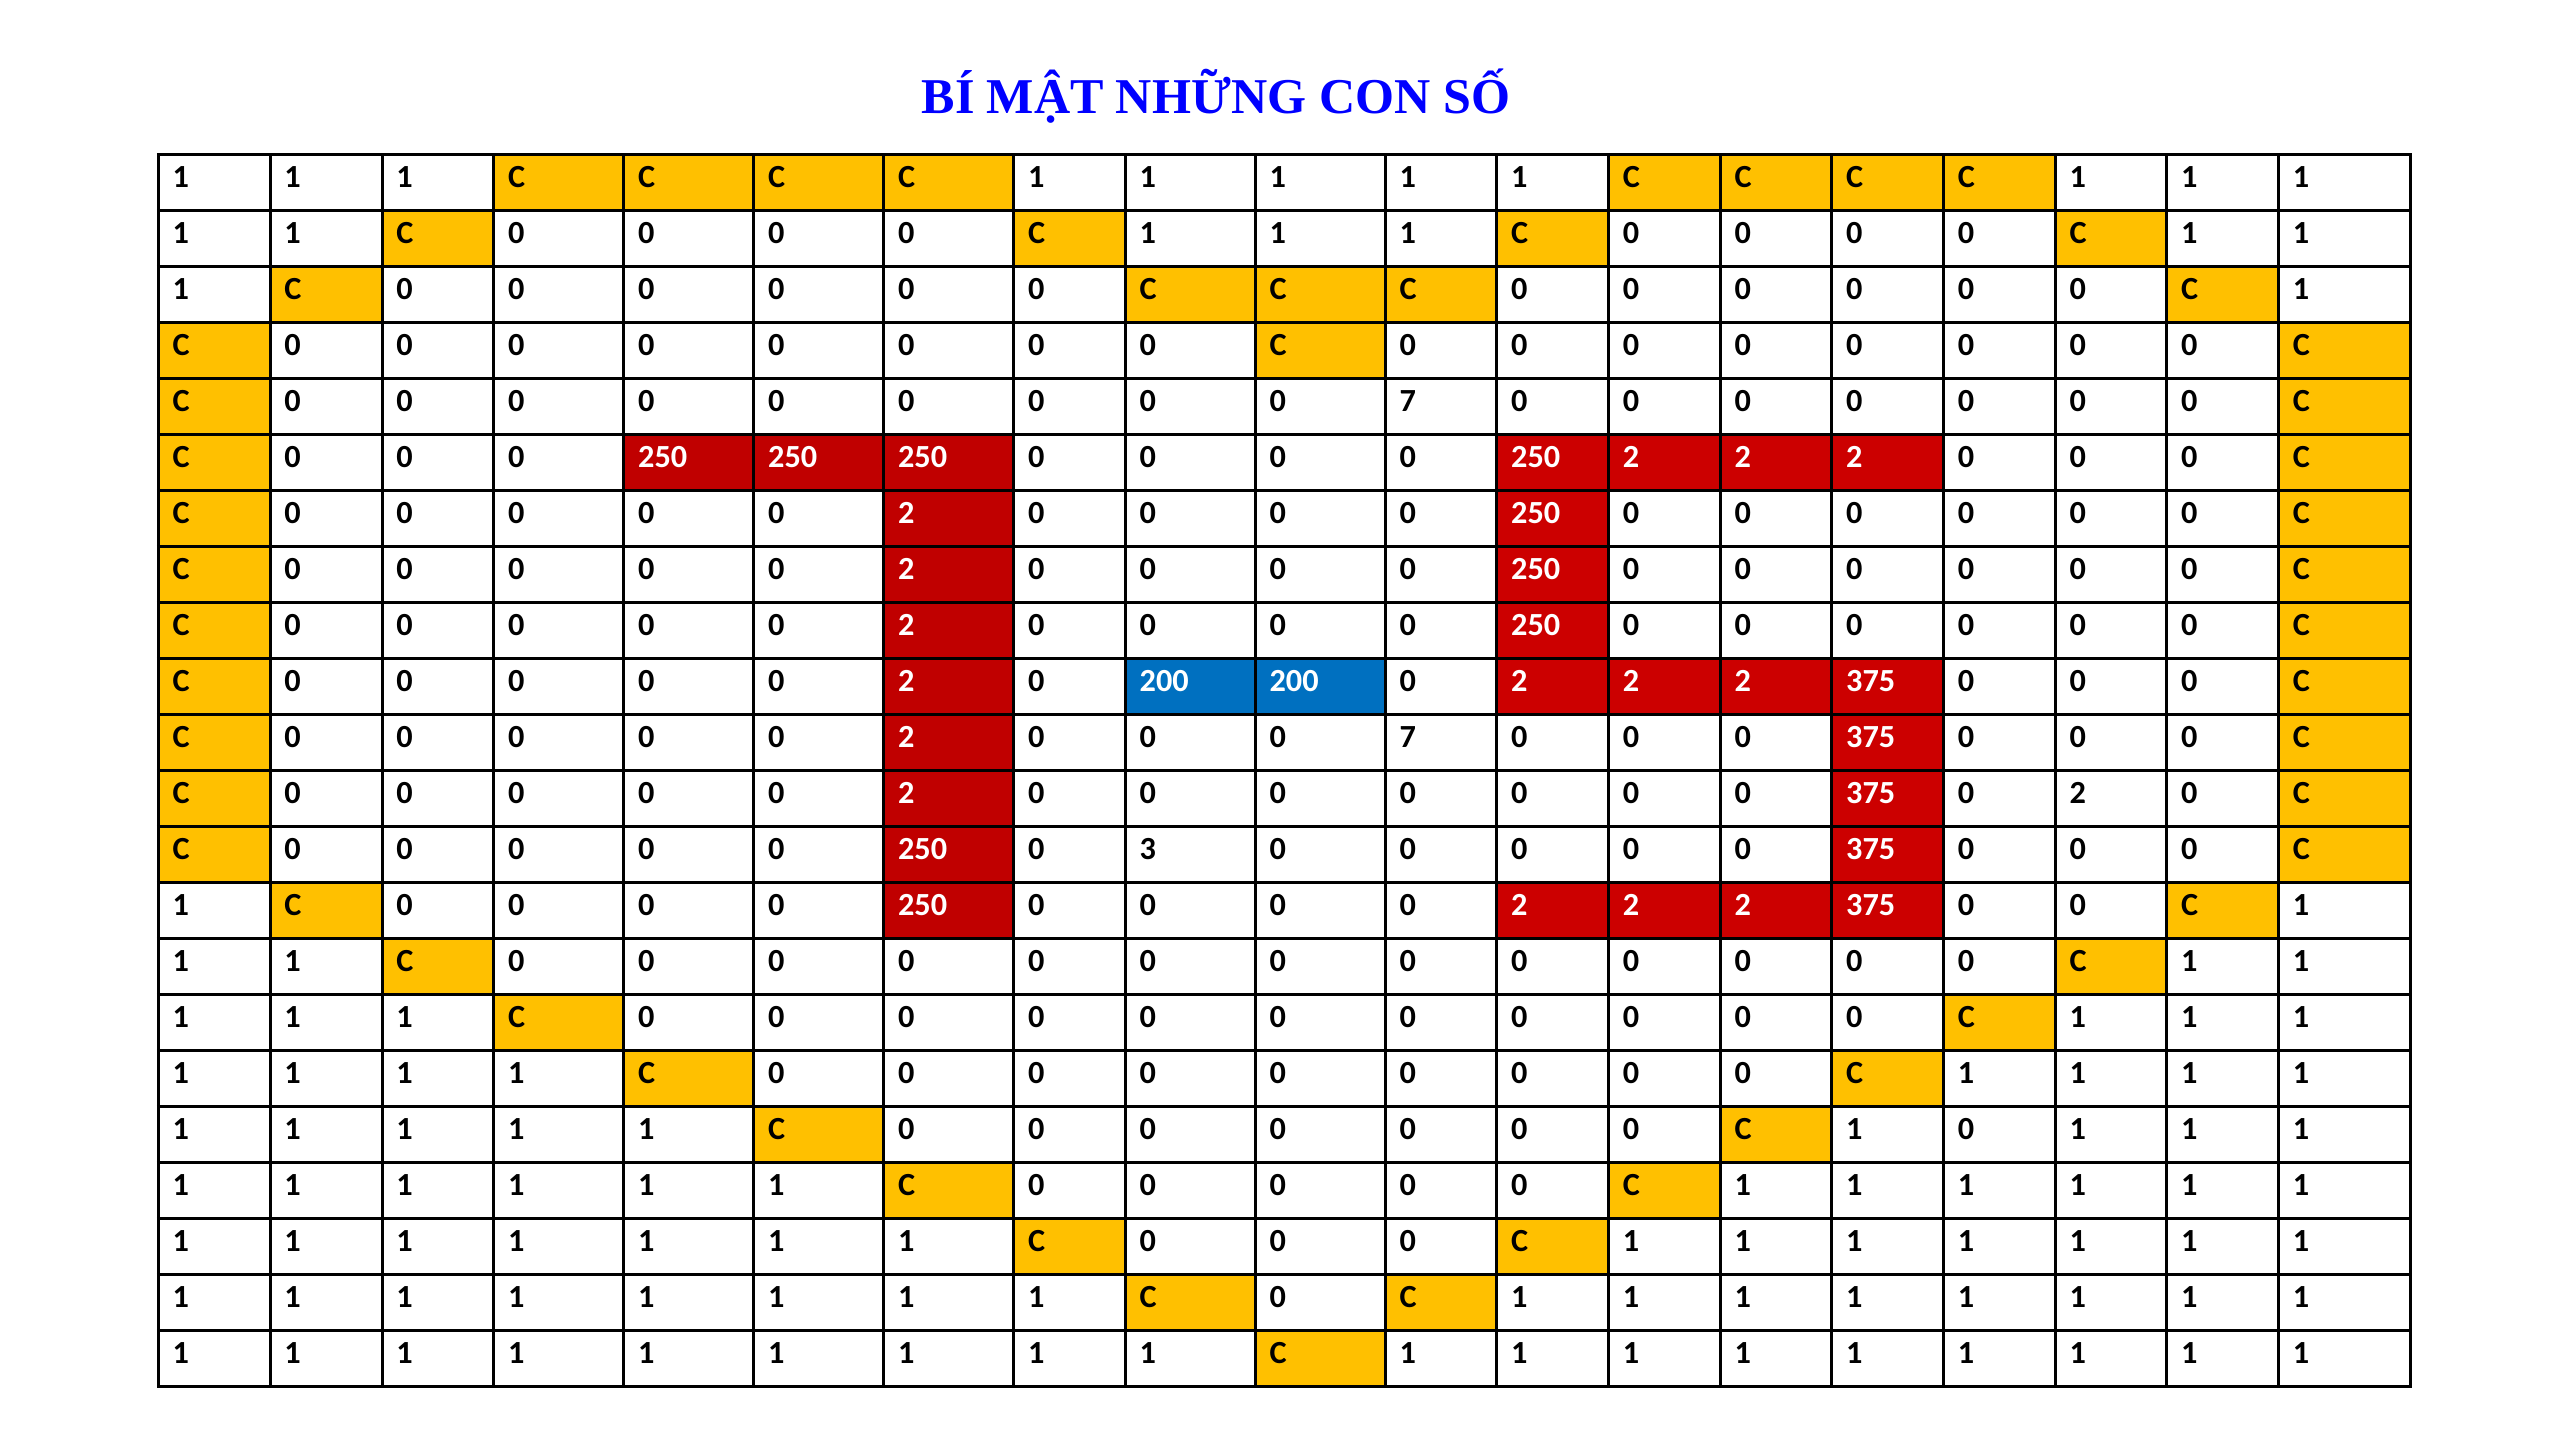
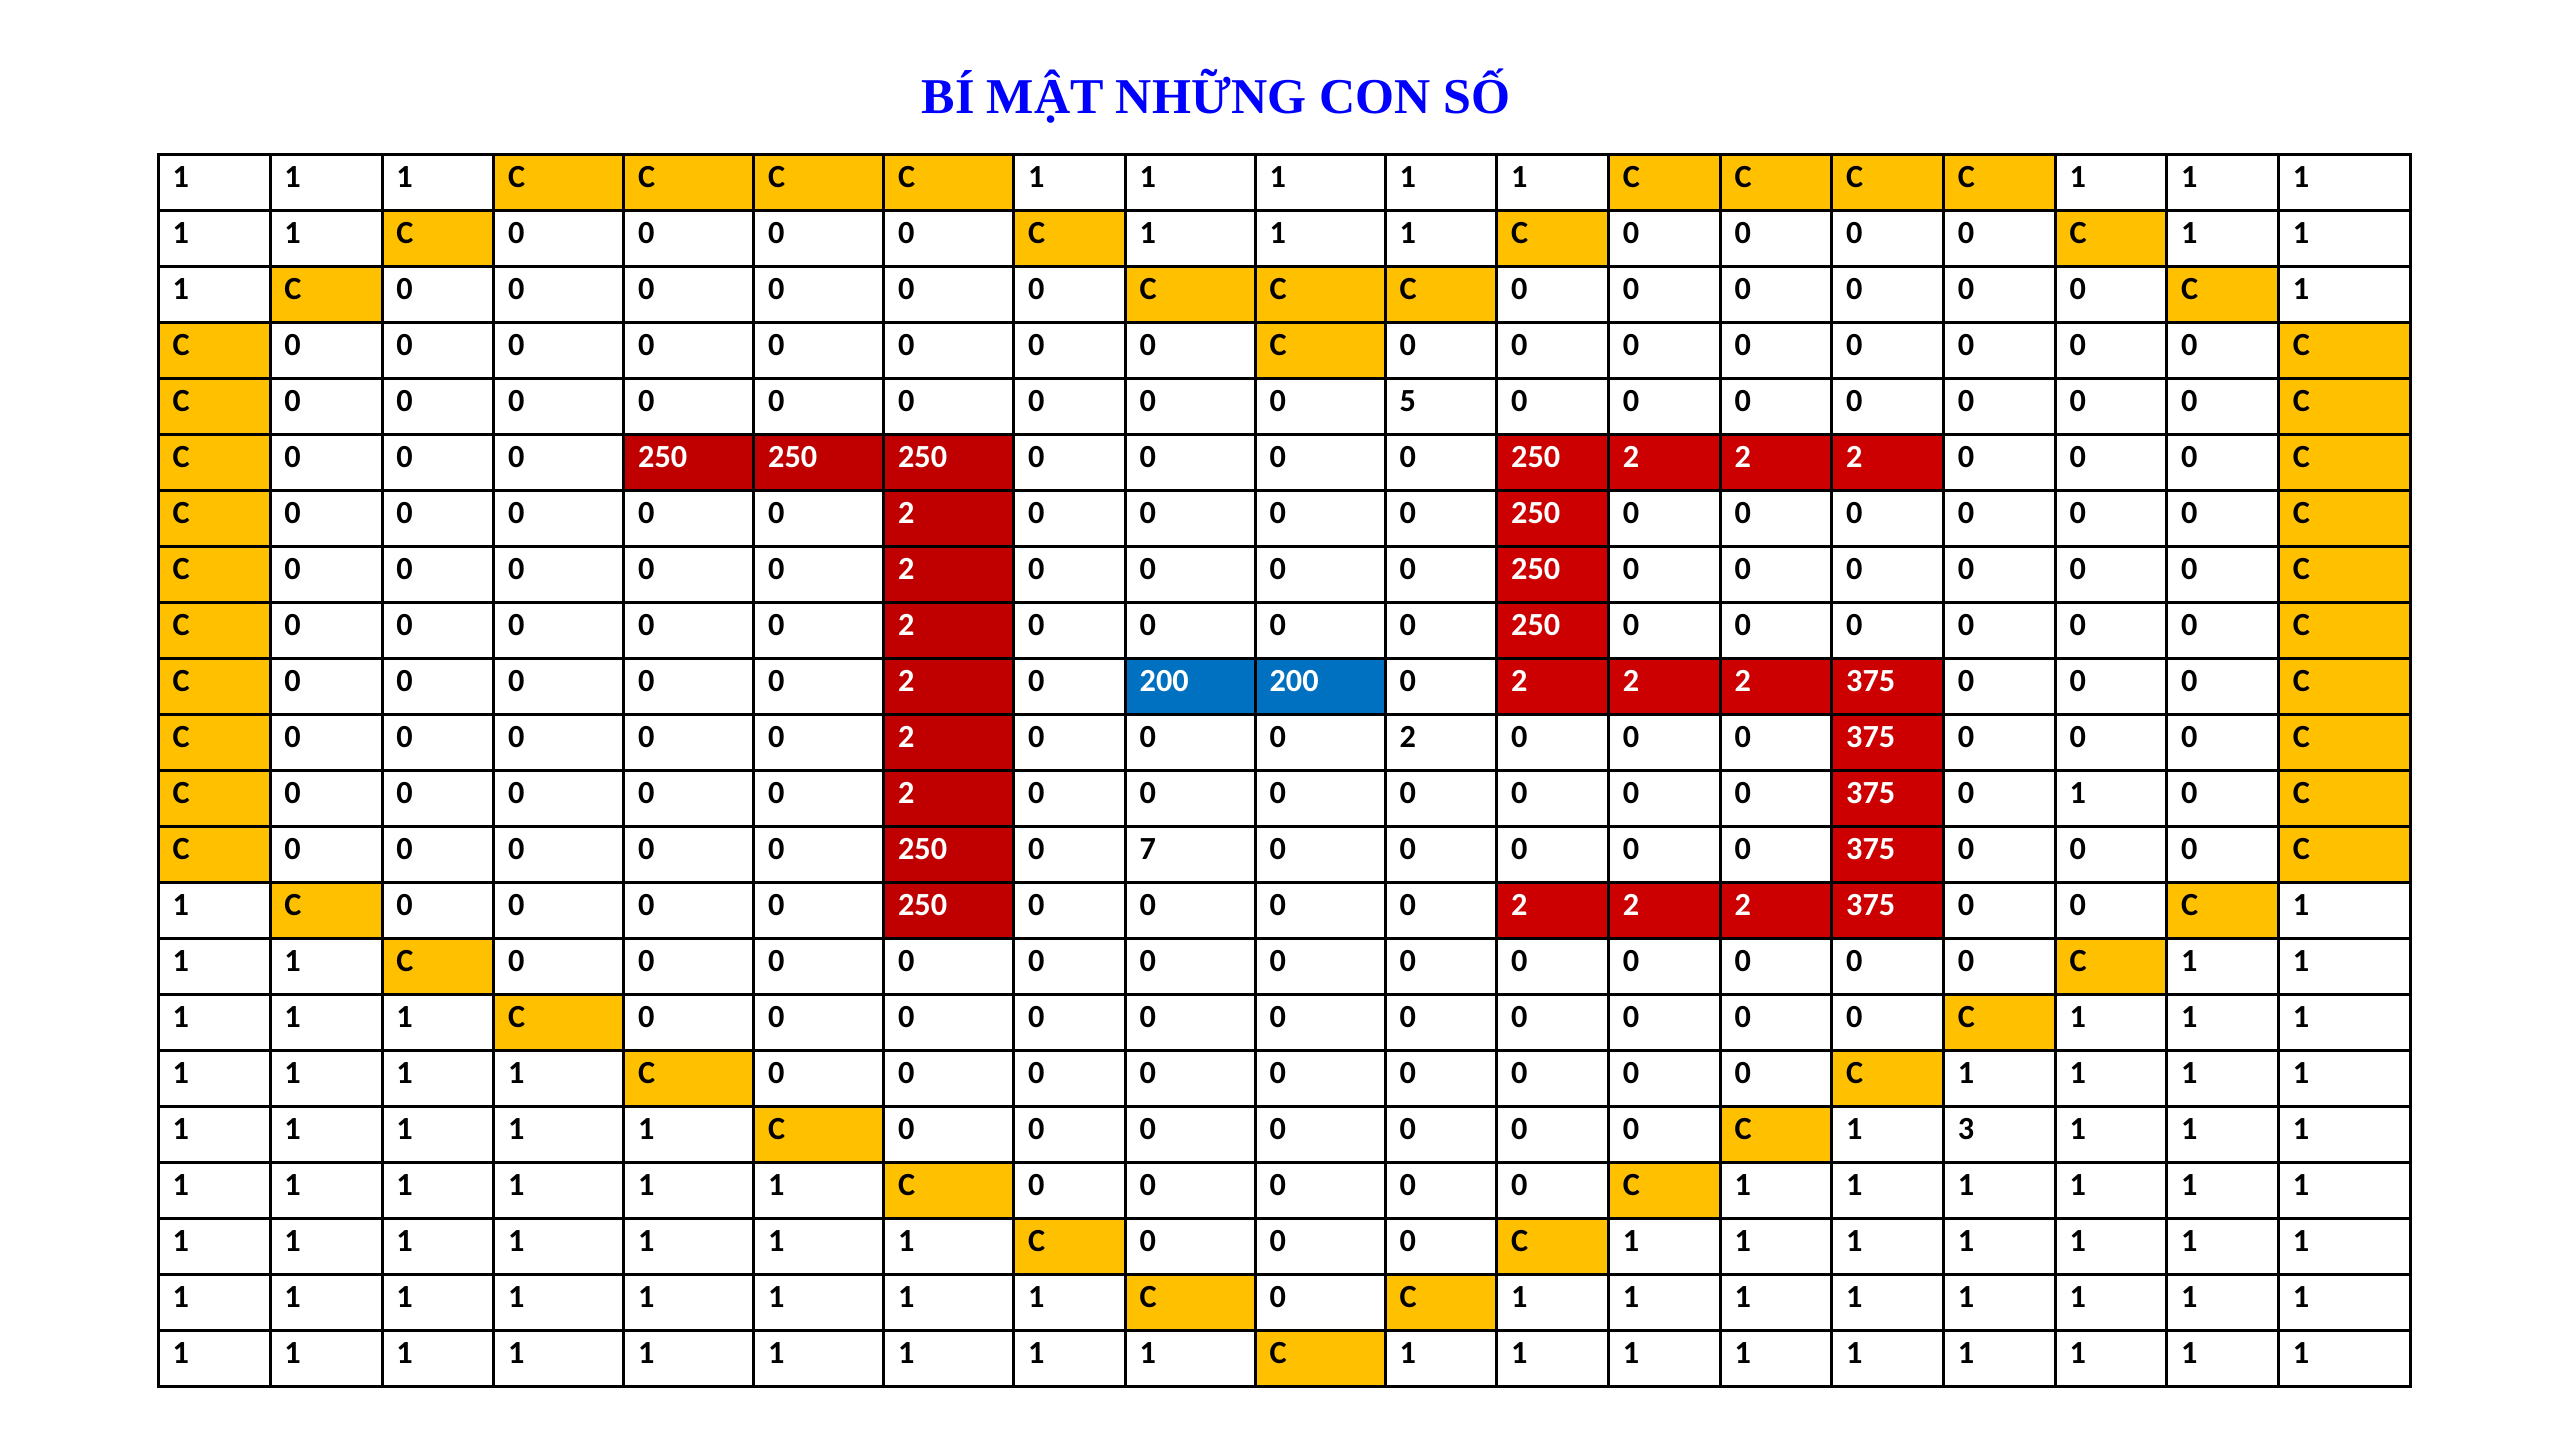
7 at (1408, 401): 7 -> 5
7 at (1408, 737): 7 -> 2
375 0 2: 2 -> 1
3: 3 -> 7
1 0: 0 -> 3
